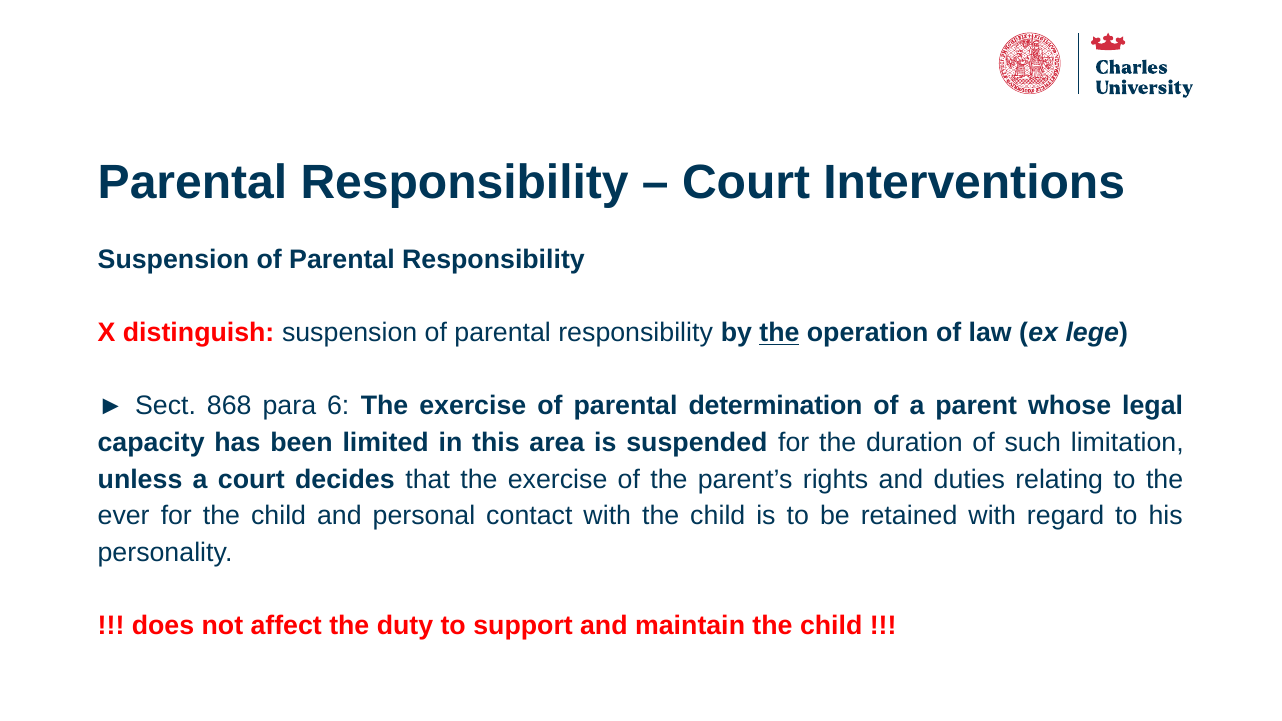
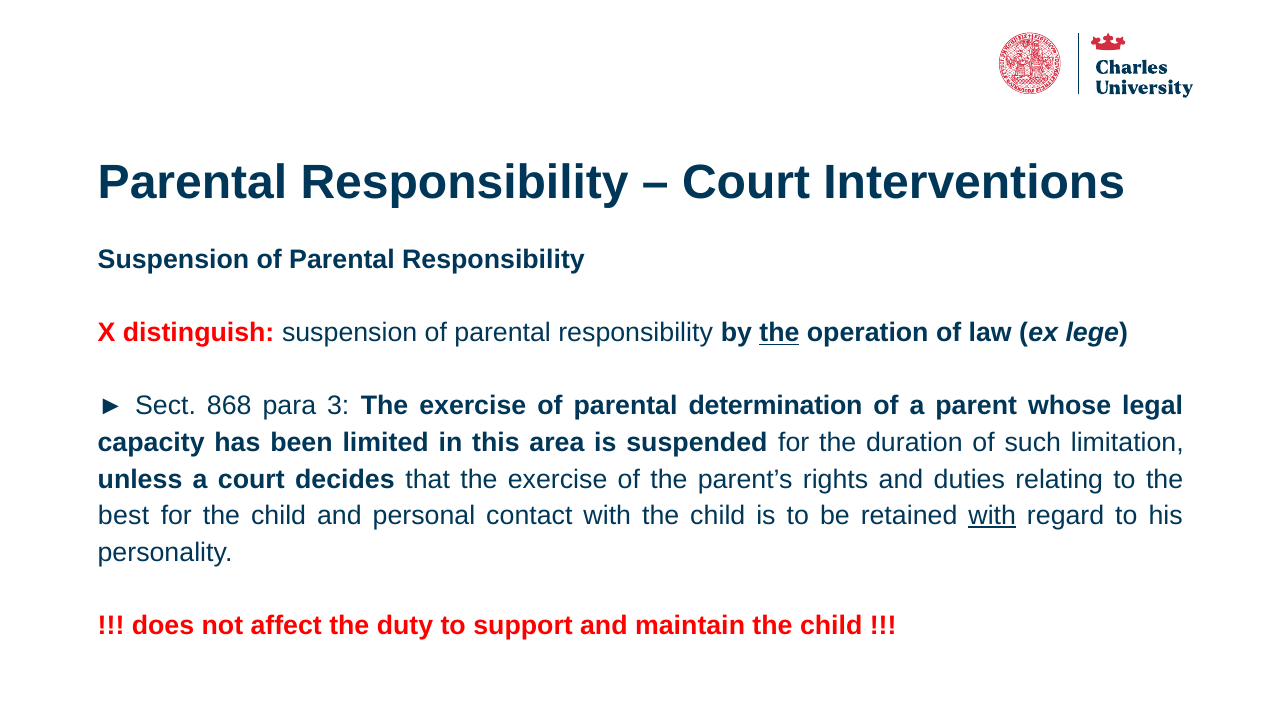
6: 6 -> 3
ever: ever -> best
with at (992, 516) underline: none -> present
